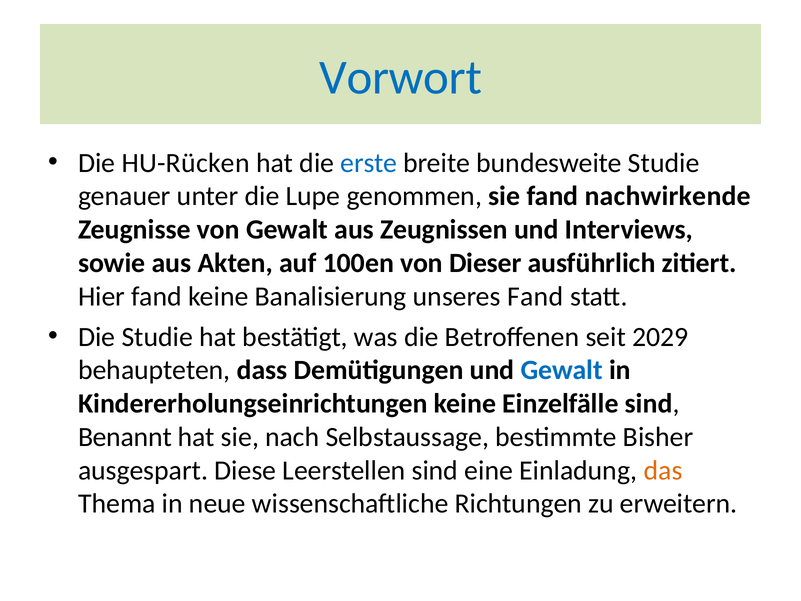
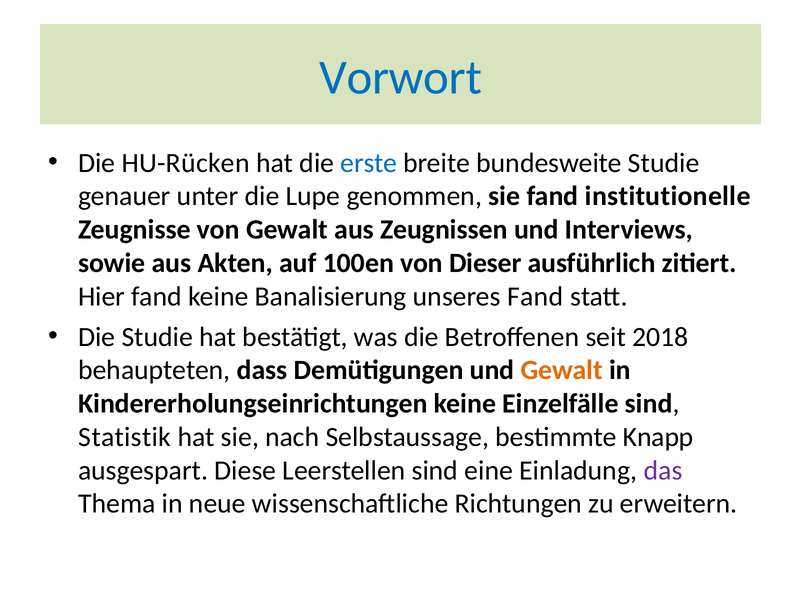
nachwirkende: nachwirkende -> institutionelle
2029: 2029 -> 2018
Gewalt at (562, 370) colour: blue -> orange
Benannt: Benannt -> Statistik
Bisher: Bisher -> Knapp
das colour: orange -> purple
